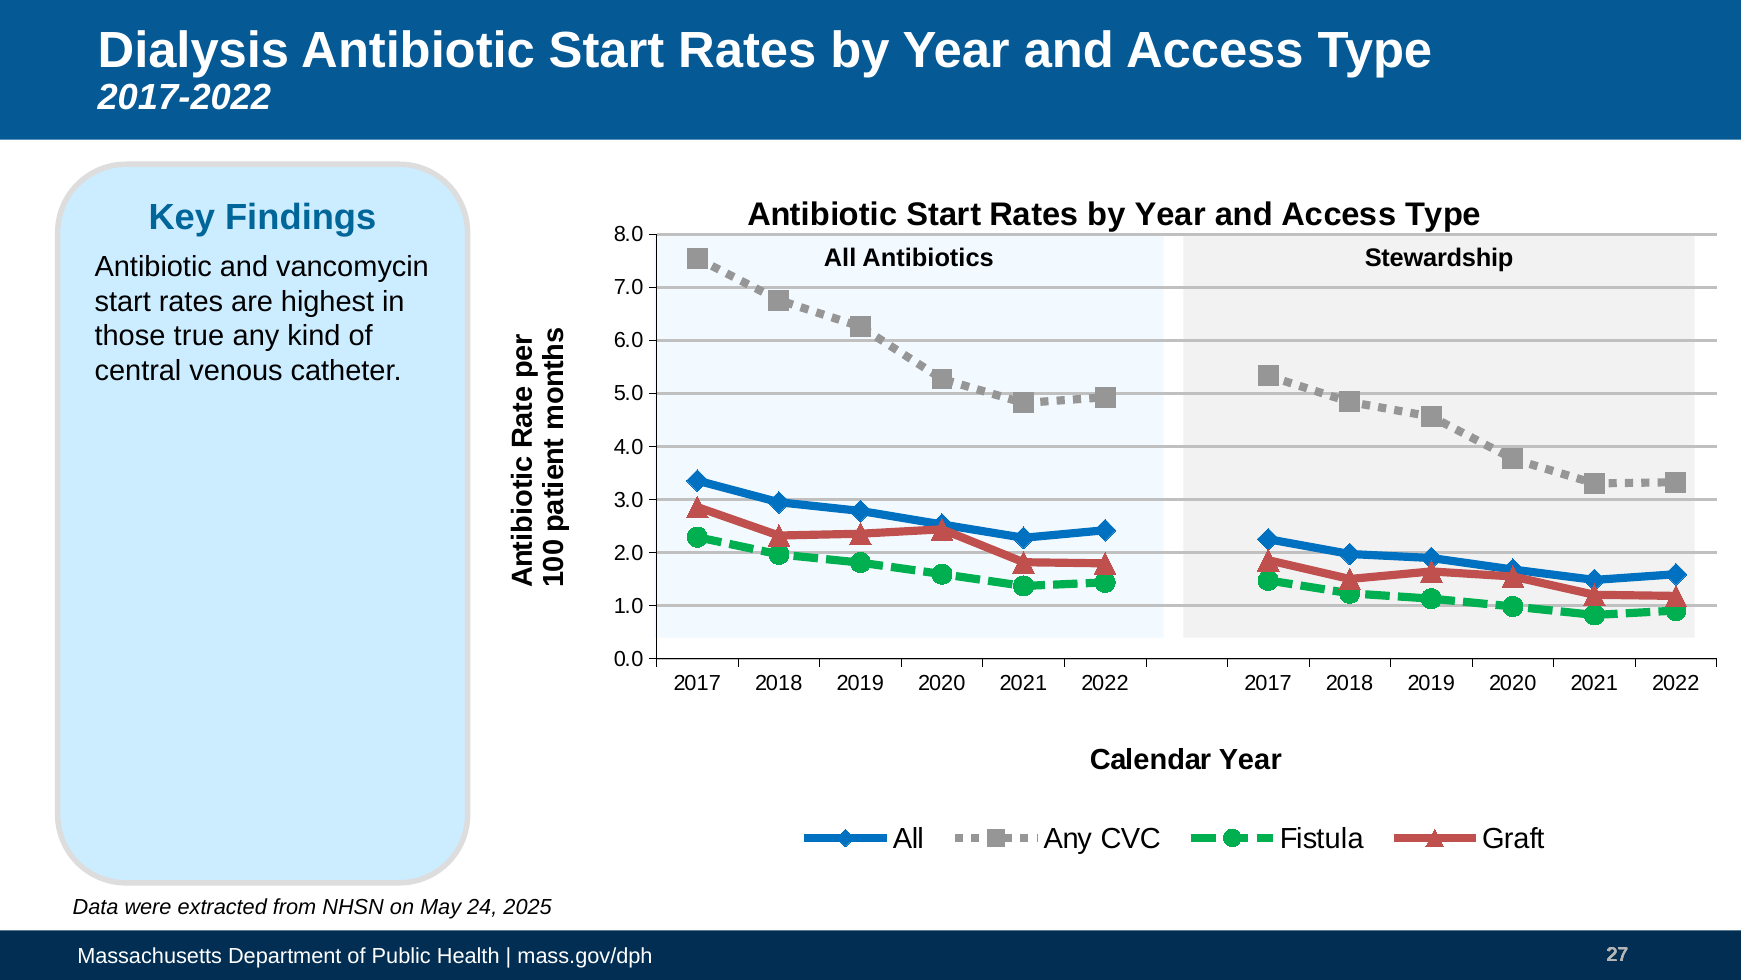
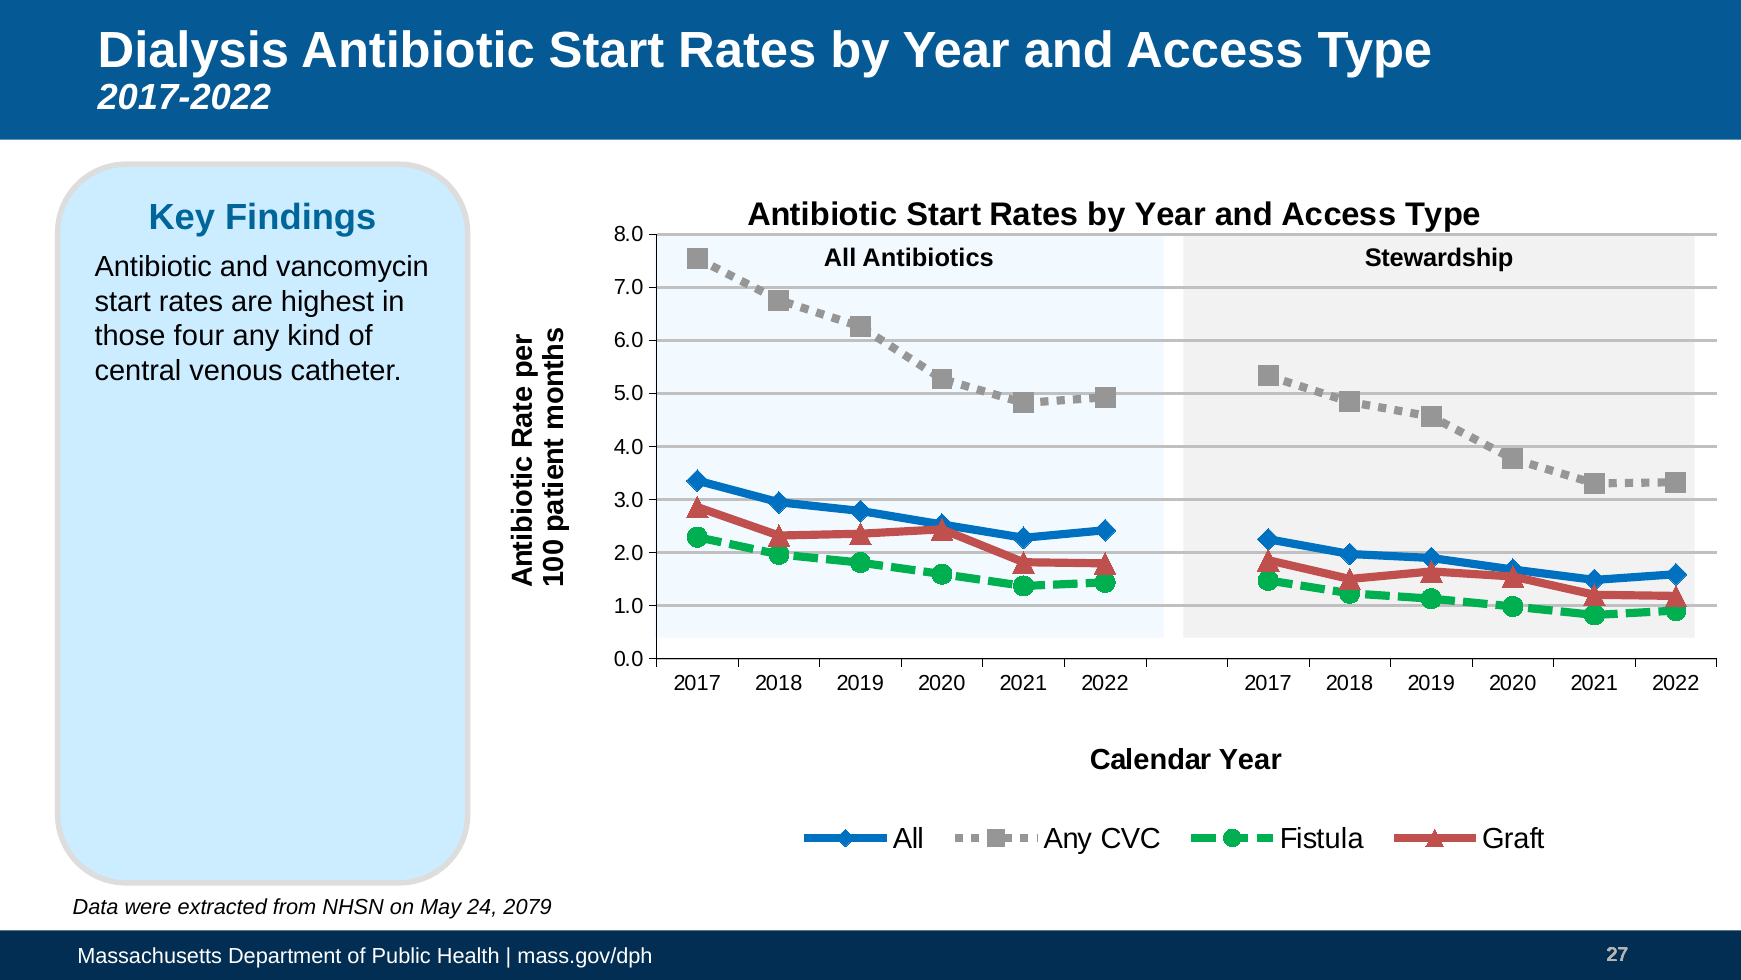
true: true -> four
2025: 2025 -> 2079
